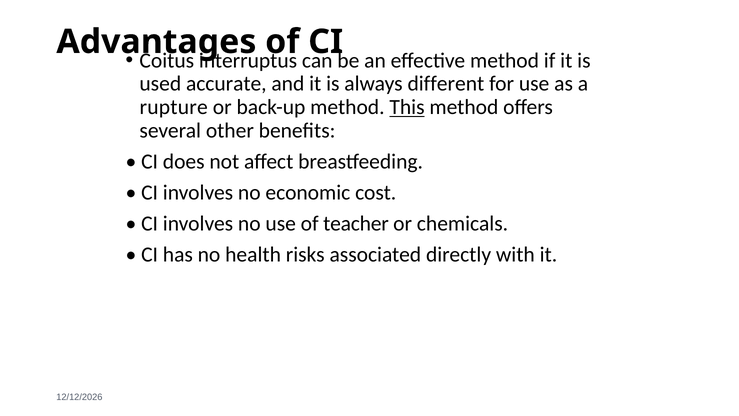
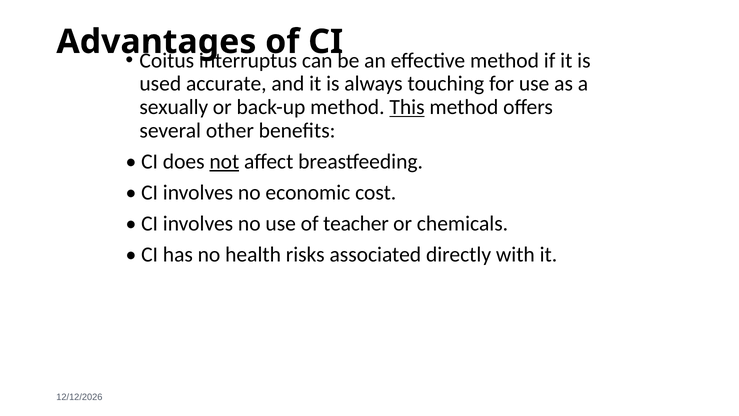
different: different -> touching
rupture: rupture -> sexually
not underline: none -> present
